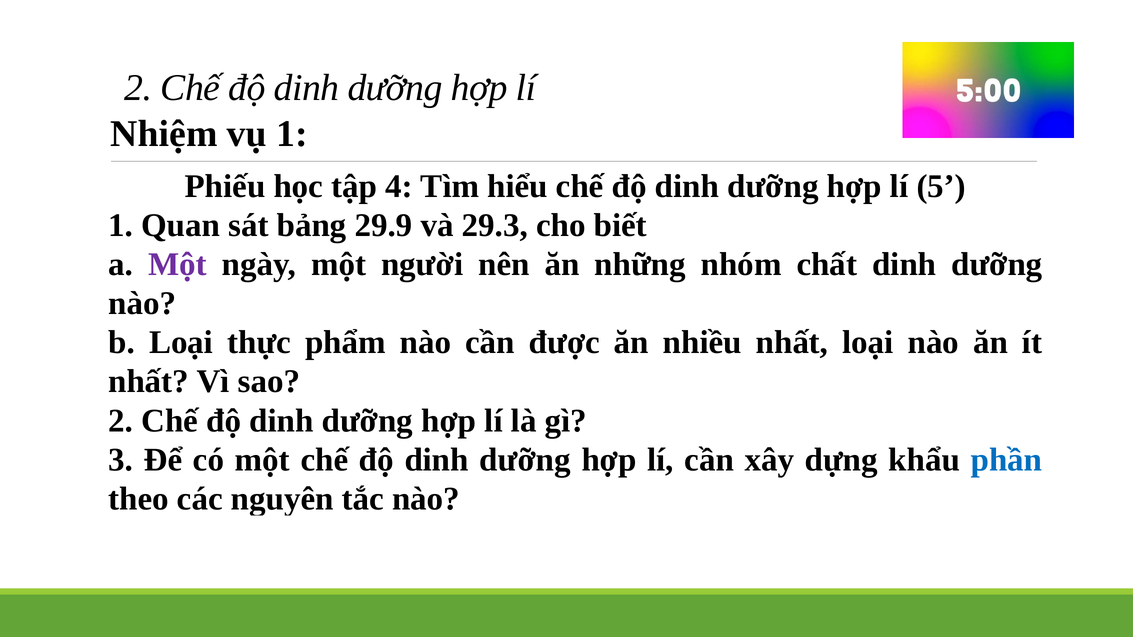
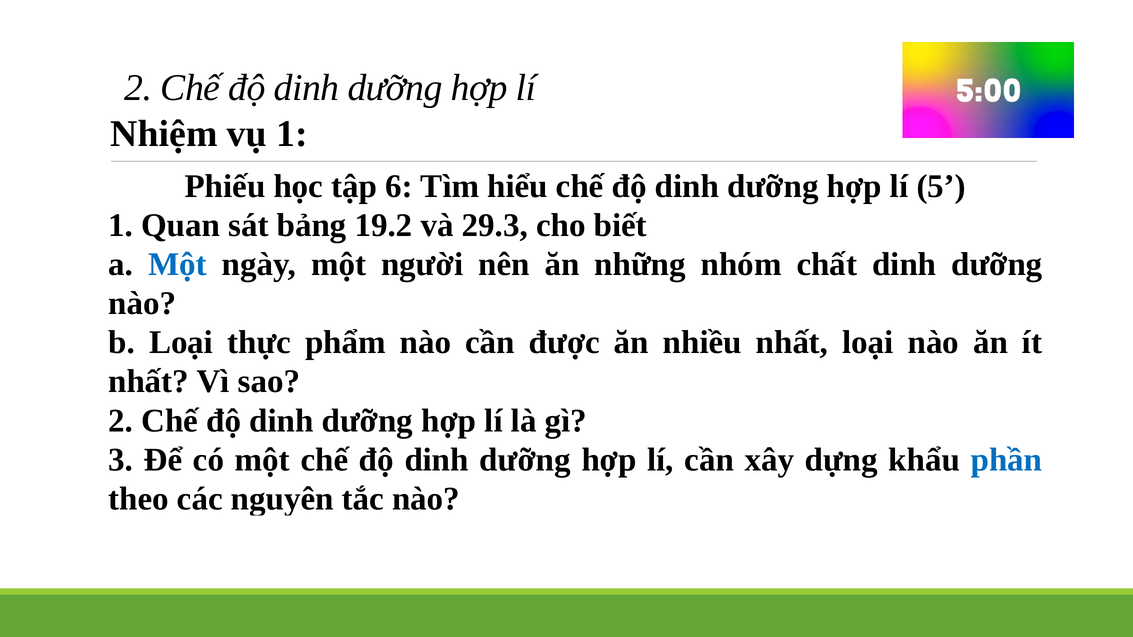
4: 4 -> 6
29.9: 29.9 -> 19.2
Một at (177, 264) colour: purple -> blue
